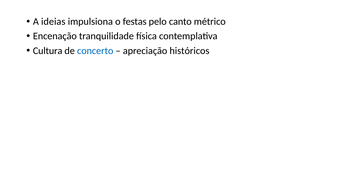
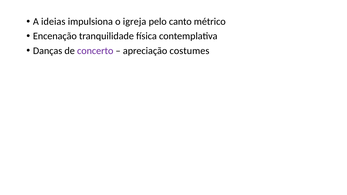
festas: festas -> igreja
Cultura: Cultura -> Danças
concerto colour: blue -> purple
históricos: históricos -> costumes
